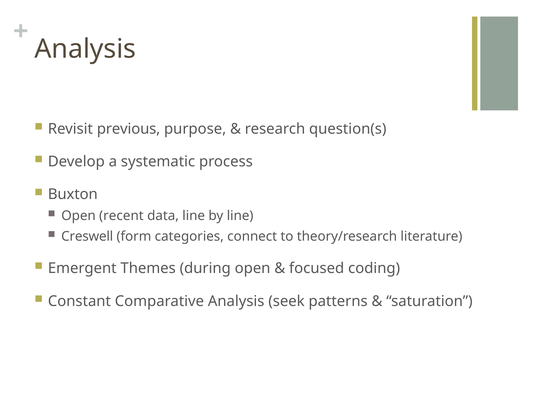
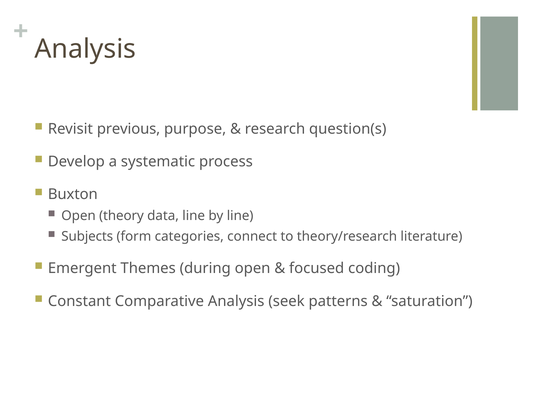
recent: recent -> theory
Creswell: Creswell -> Subjects
